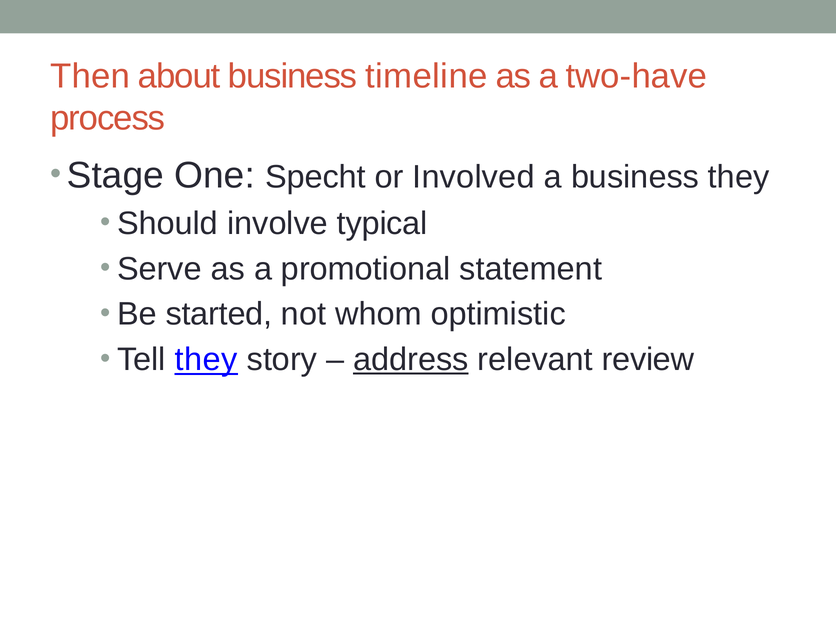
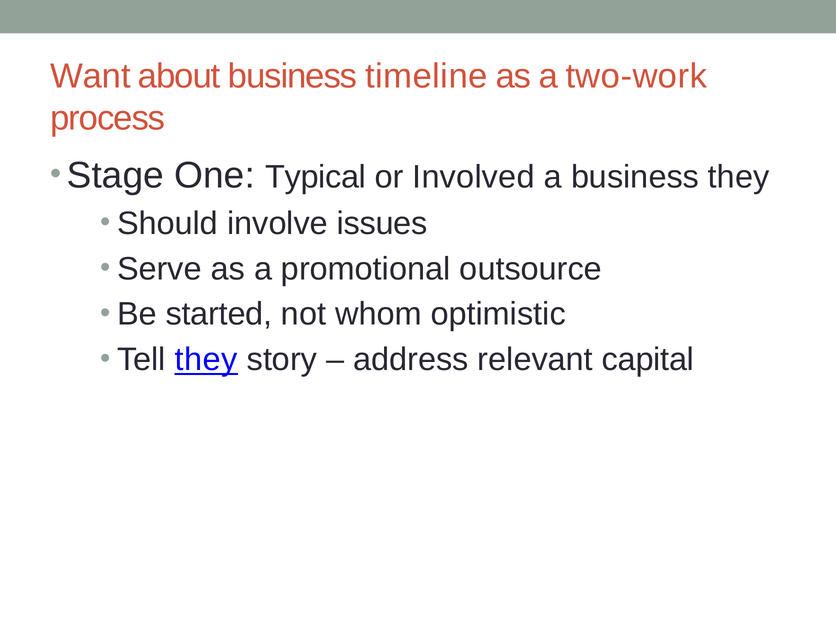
Then: Then -> Want
two-have: two-have -> two-work
Specht: Specht -> Typical
typical: typical -> issues
statement: statement -> outsource
address underline: present -> none
review: review -> capital
